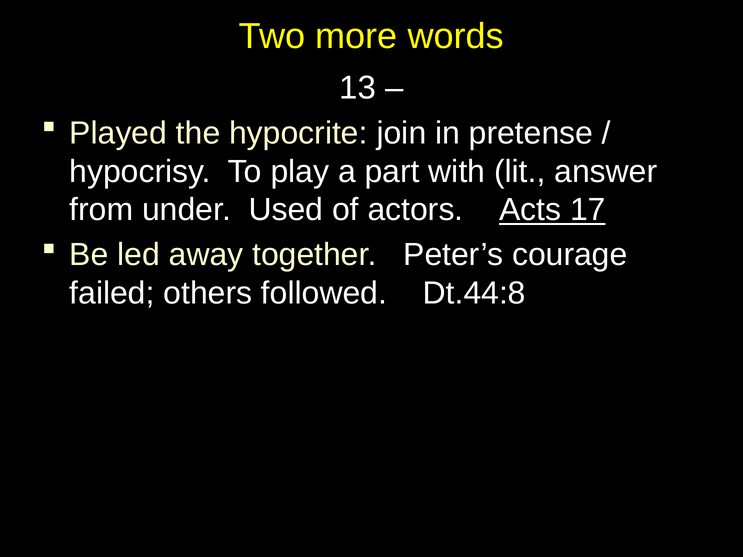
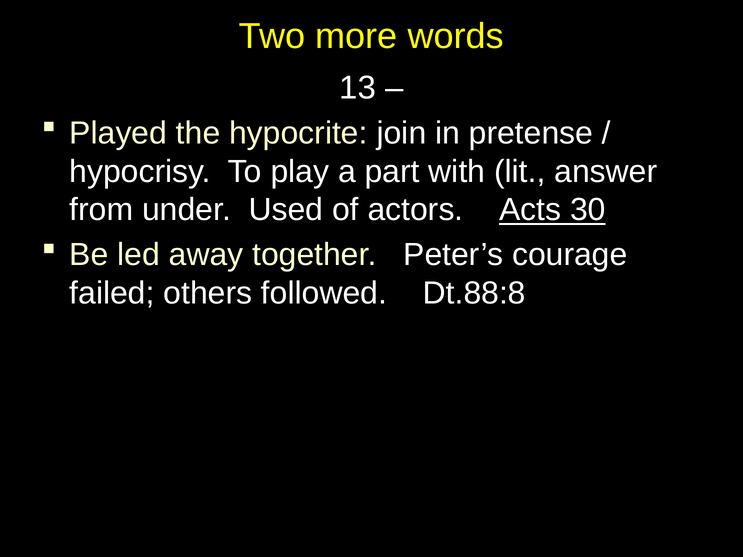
17: 17 -> 30
Dt.44:8: Dt.44:8 -> Dt.88:8
